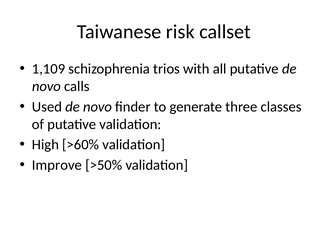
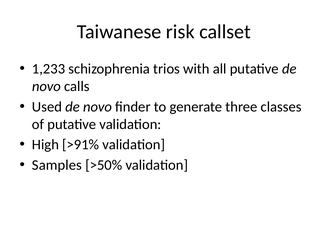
1,109: 1,109 -> 1,233
>60%: >60% -> >91%
Improve: Improve -> Samples
